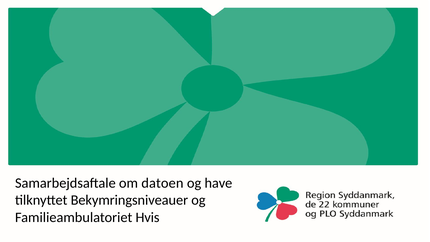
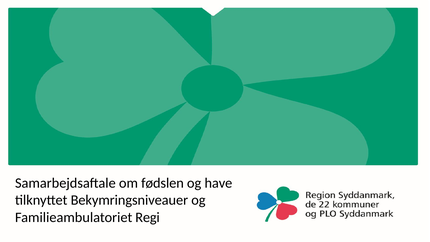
datoen: datoen -> fødslen
Hvis: Hvis -> Regi
